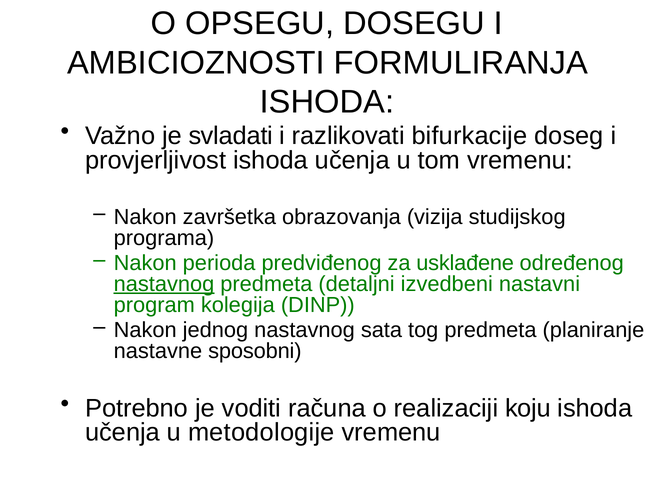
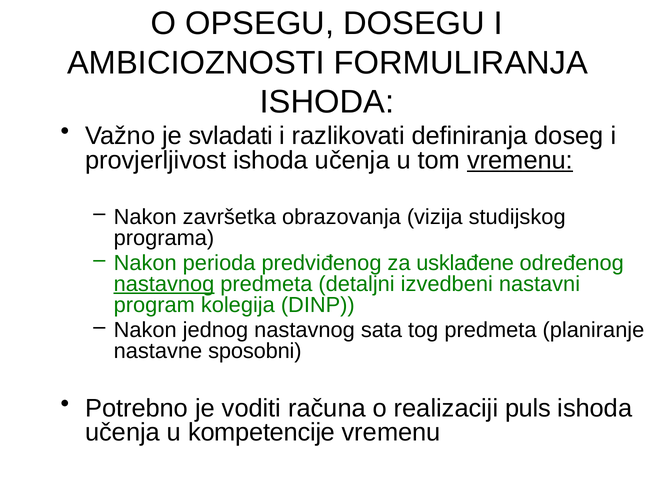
bifurkacije: bifurkacije -> definiranja
vremenu at (520, 160) underline: none -> present
koju: koju -> puls
metodologije: metodologije -> kompetencije
